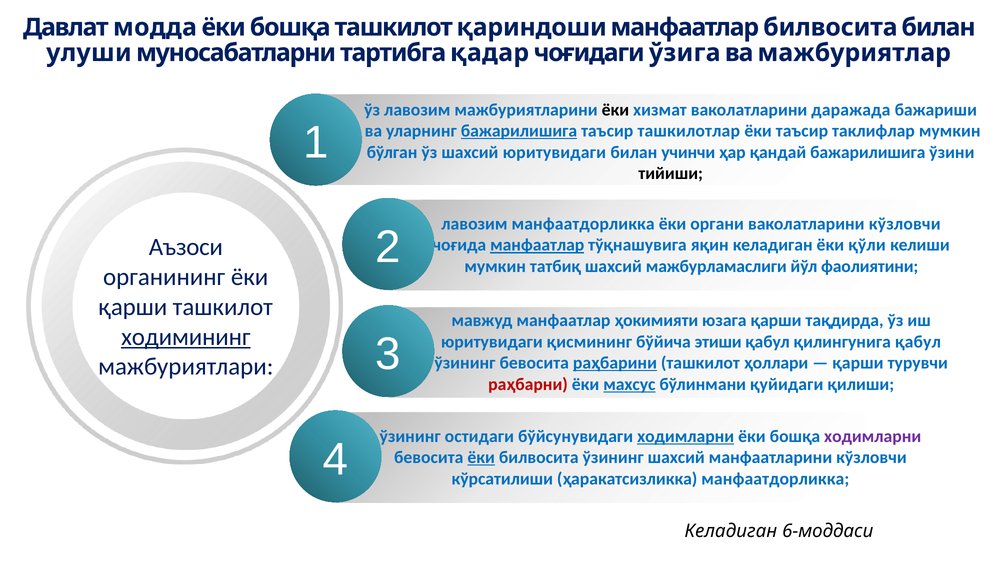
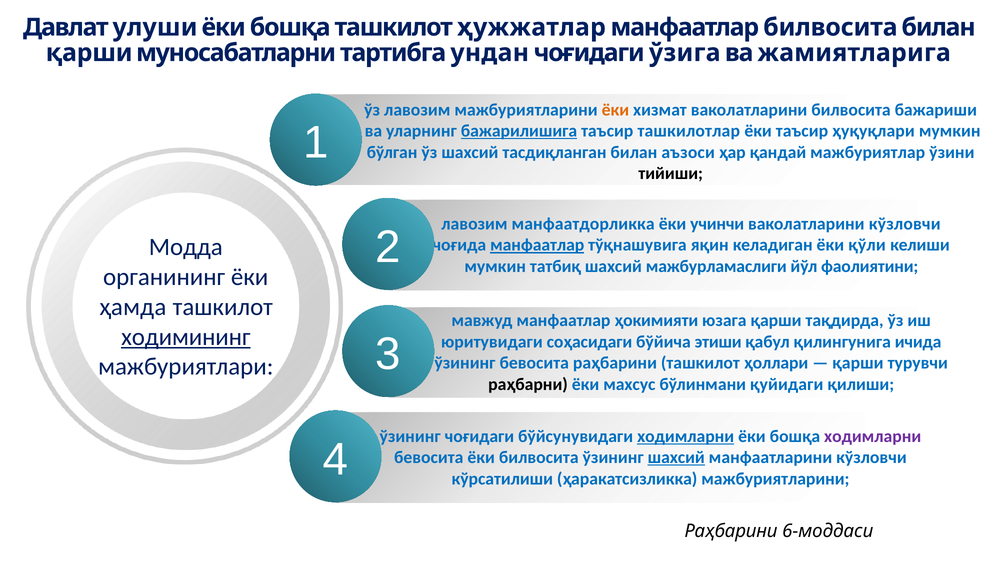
модда: модда -> улуши
қариндоши: қариндоши -> ҳужжатлар
улуши at (89, 53): улуши -> қарши
қадар: қадар -> ундан
мажбуриятлар: мажбуриятлар -> жамиятларига
ёки at (615, 110) colour: black -> orange
ваколатларини даражада: даражада -> билвосита
таклифлар: таклифлар -> ҳуқуқлари
юритувидаги at (554, 152): юритувидаги -> тасдиқланган
учинчи: учинчи -> аъзоси
қандай бажарилишига: бажарилишига -> мажбуриятлар
органи: органи -> учинчи
Аъзоси: Аъзоси -> Модда
қарши at (133, 307): қарши -> ҳамда
қисмининг: қисмининг -> соҳасидаги
қилингунига қабул: қабул -> ичида
раҳбарини at (615, 363) underline: present -> none
раҳбарни colour: red -> black
махсус underline: present -> none
остидаги at (479, 436): остидаги -> чоғидаги
ёки at (481, 457) underline: present -> none
шахсий at (676, 457) underline: none -> present
ҳаракатсизликка манфаатдорликка: манфаатдорликка -> мажбуриятларини
Келадиган at (731, 531): Келадиган -> Раҳбарини
